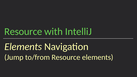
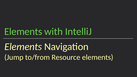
Resource at (23, 32): Resource -> Elements
